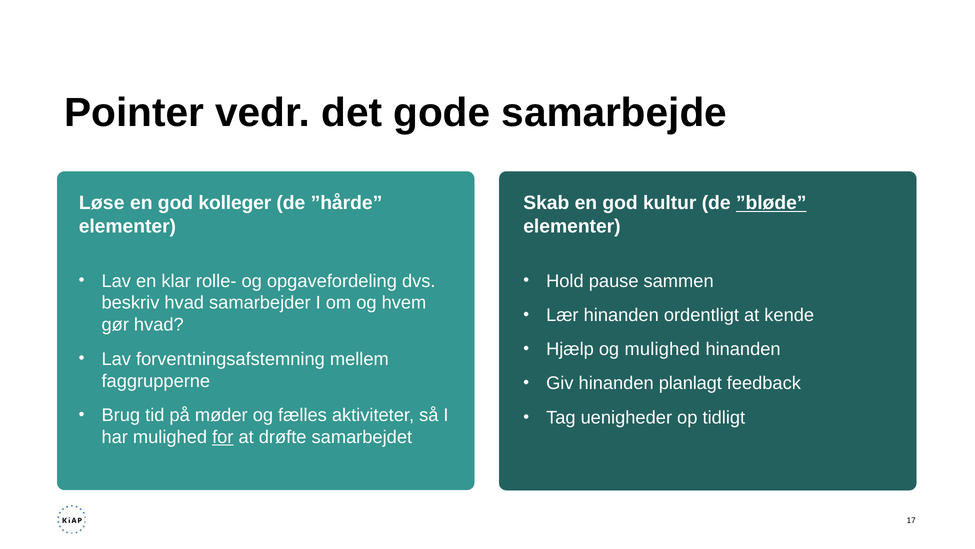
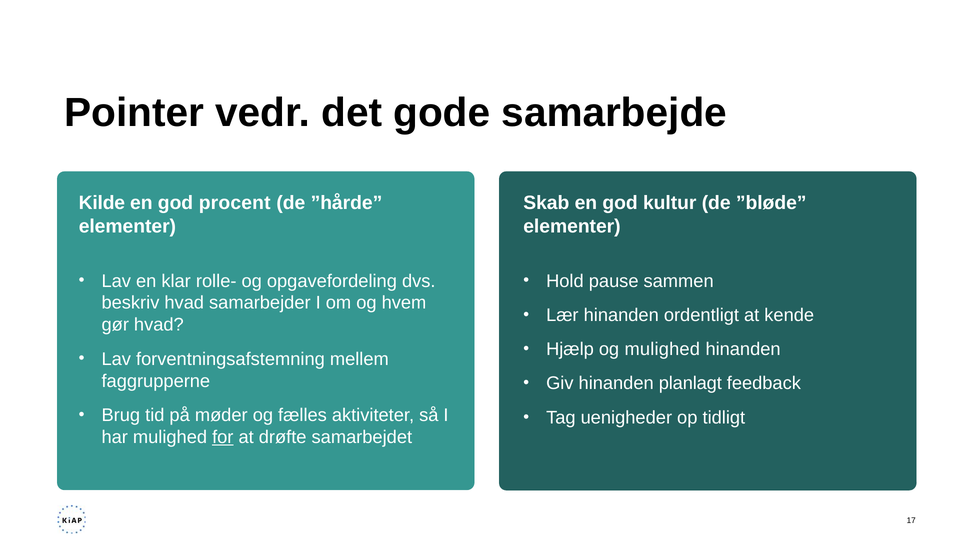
Løse: Løse -> Kilde
kolleger: kolleger -> procent
”bløde underline: present -> none
